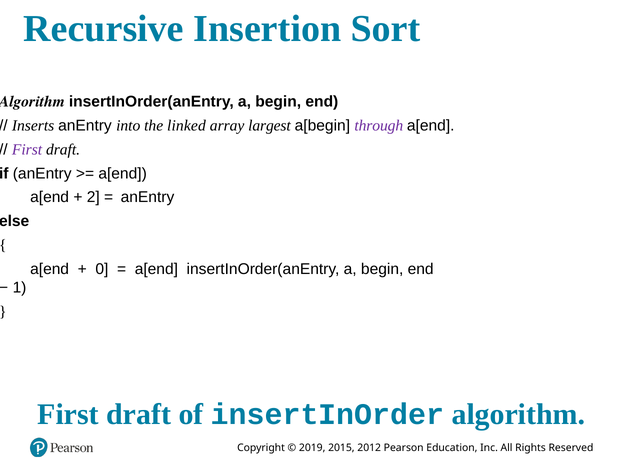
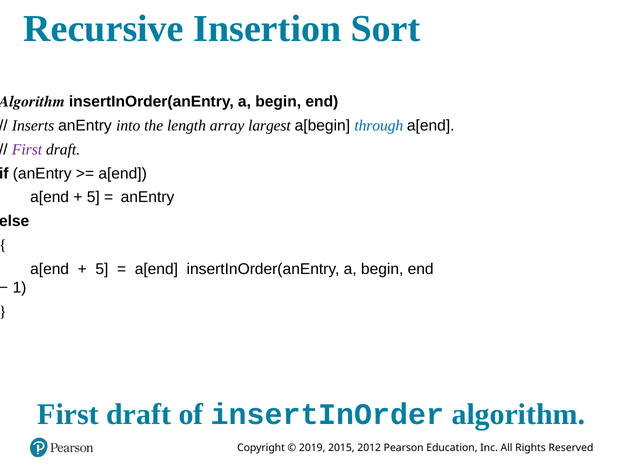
linked: linked -> length
through colour: purple -> blue
2 at (93, 197): 2 -> 5
0 at (102, 269): 0 -> 5
